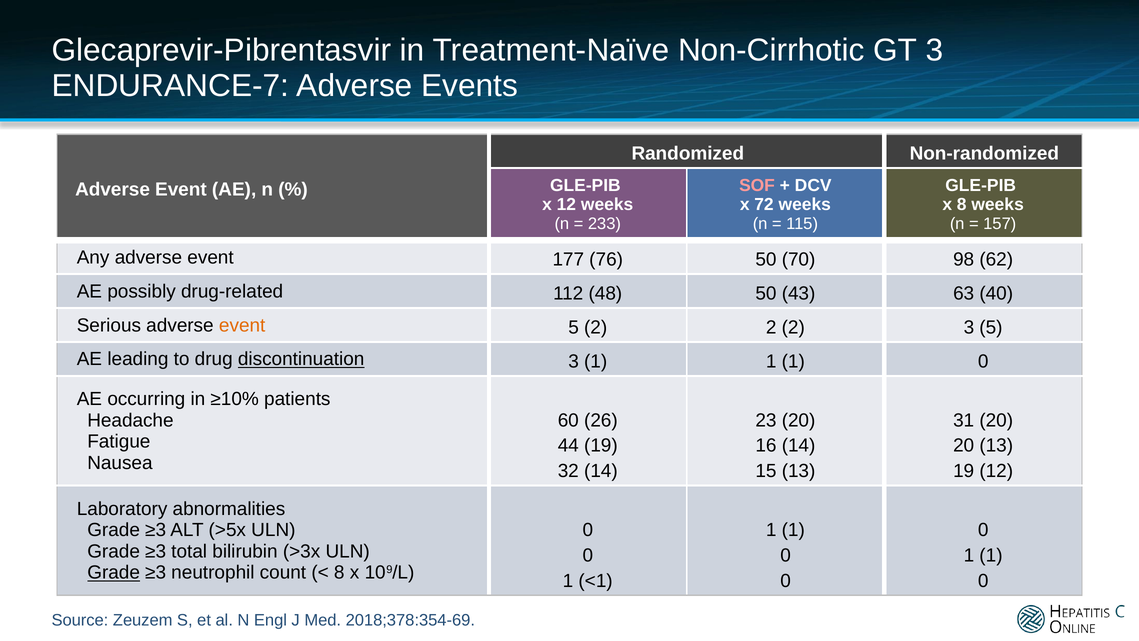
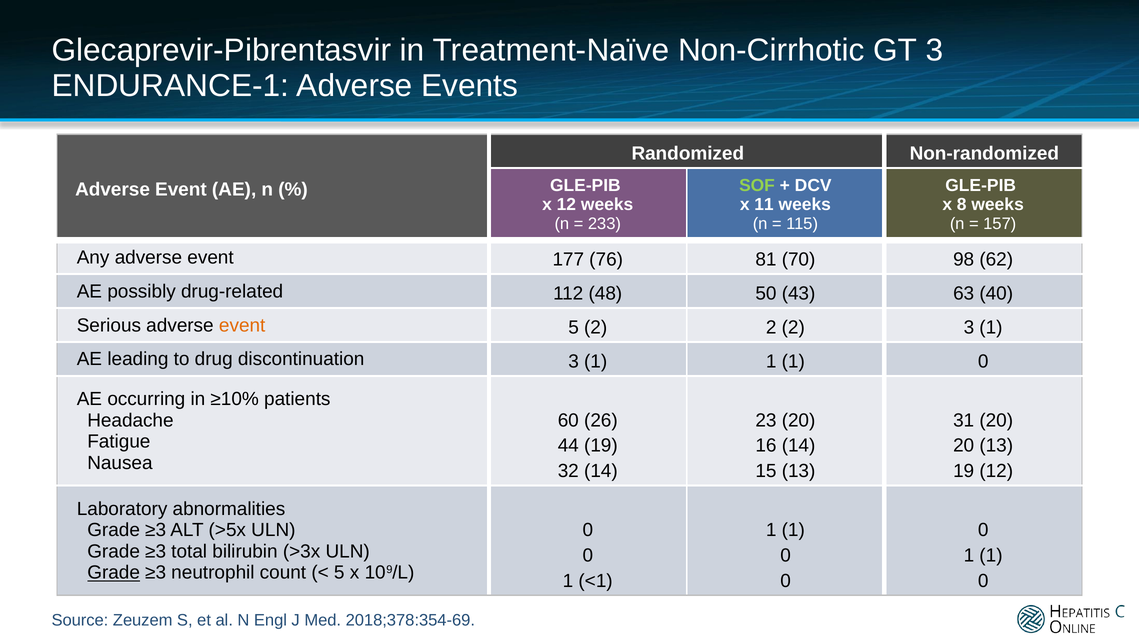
ENDURANCE-7: ENDURANCE-7 -> ENDURANCE-1
SOF colour: pink -> light green
72: 72 -> 11
76 50: 50 -> 81
2 3 5: 5 -> 1
discontinuation underline: present -> none
8 at (339, 572): 8 -> 5
